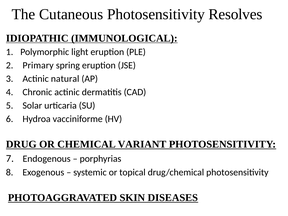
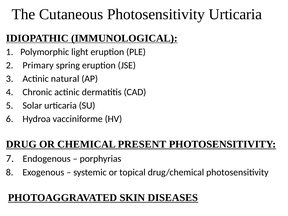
Photosensitivity Resolves: Resolves -> Urticaria
VARIANT: VARIANT -> PRESENT
